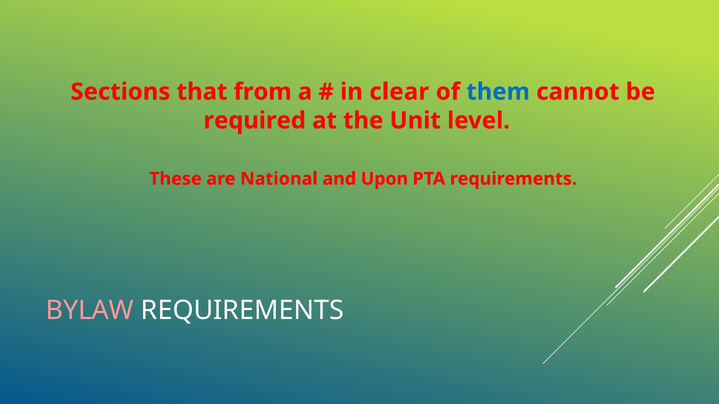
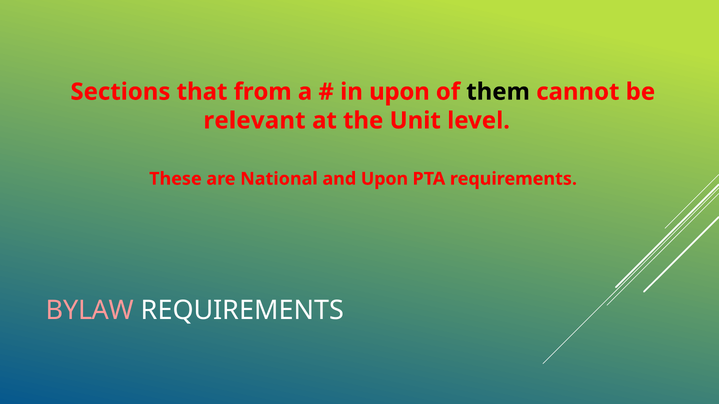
in clear: clear -> upon
them colour: blue -> black
required: required -> relevant
